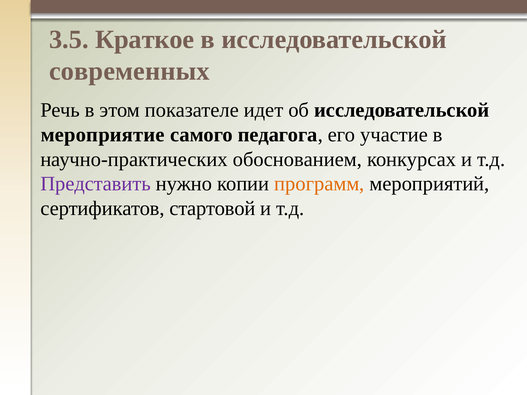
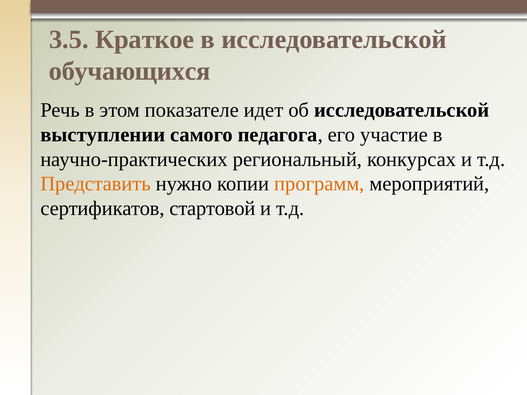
современных: современных -> обучающихся
мероприятие: мероприятие -> выступлении
обоснованием: обоснованием -> региональный
Представить colour: purple -> orange
